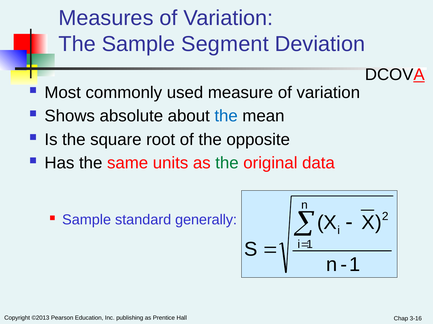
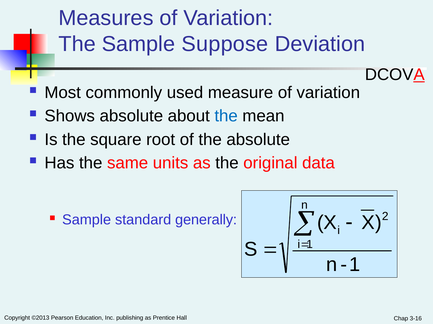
Segment: Segment -> Suppose
the opposite: opposite -> absolute
the at (227, 163) colour: green -> black
